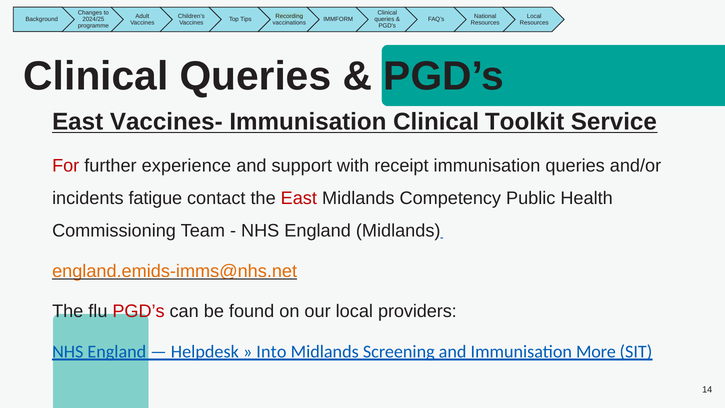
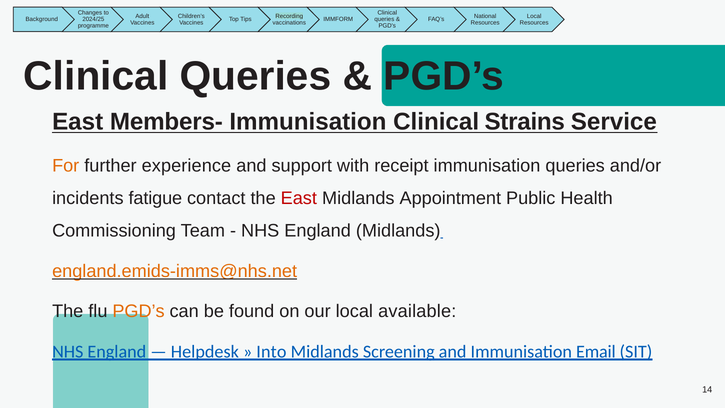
Vaccines-: Vaccines- -> Members-
Toolkit: Toolkit -> Strains
For colour: red -> orange
Competency: Competency -> Appointment
PGD’s at (139, 311) colour: red -> orange
providers: providers -> available
More: More -> Email
